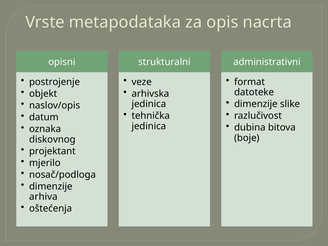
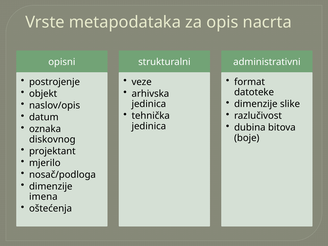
arhiva: arhiva -> imena
